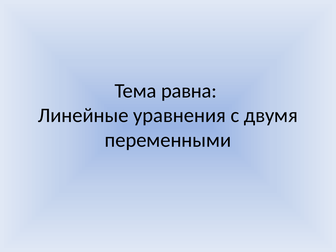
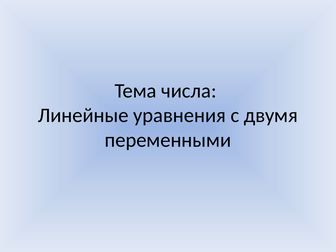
равна: равна -> числа
